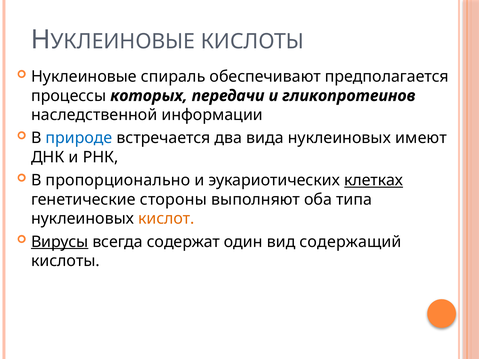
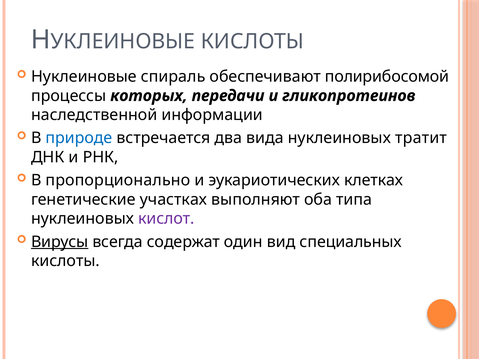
предполагается: предполагается -> полирибосомой
имеют: имеют -> тратит
клетках underline: present -> none
стороны: стороны -> участках
кислот colour: orange -> purple
содержащий: содержащий -> специальных
